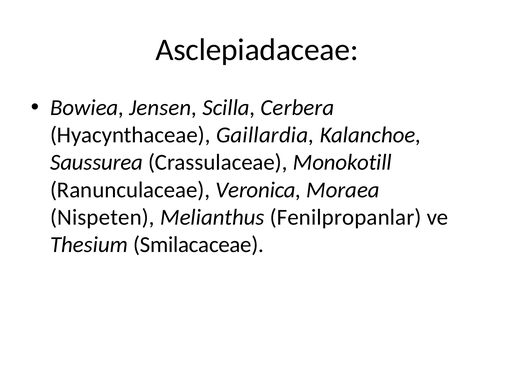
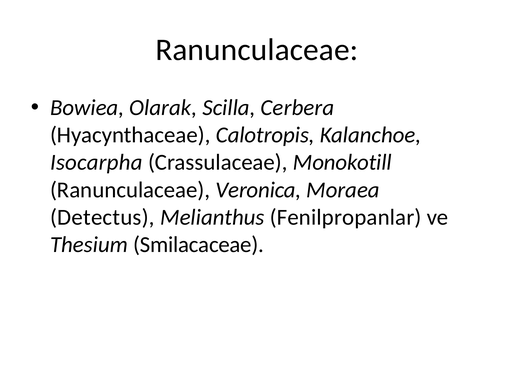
Asclepiadaceae at (257, 50): Asclepiadaceae -> Ranunculaceae
Jensen: Jensen -> Olarak
Gaillardia: Gaillardia -> Calotropis
Saussurea: Saussurea -> Isocarpha
Nispeten: Nispeten -> Detectus
